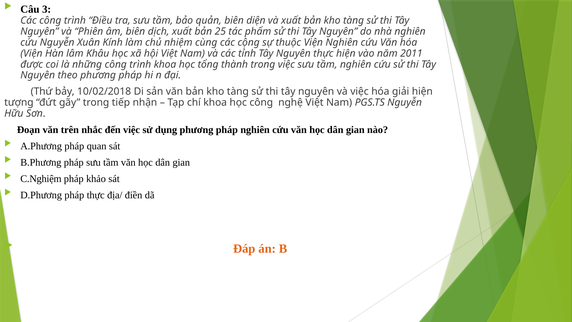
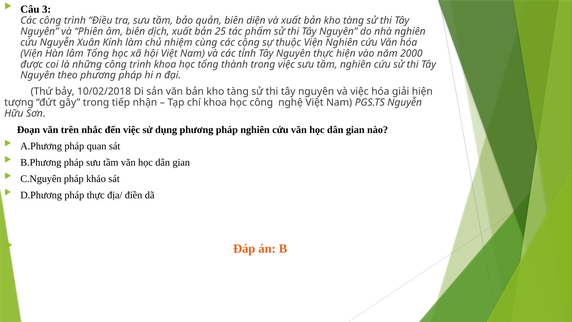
lâm Khâu: Khâu -> Tổng
2011: 2011 -> 2000
C.Nghiệm: C.Nghiệm -> C.Nguyên
